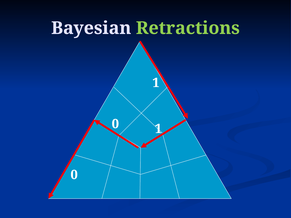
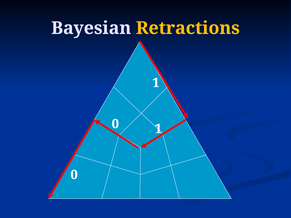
Retractions colour: light green -> yellow
